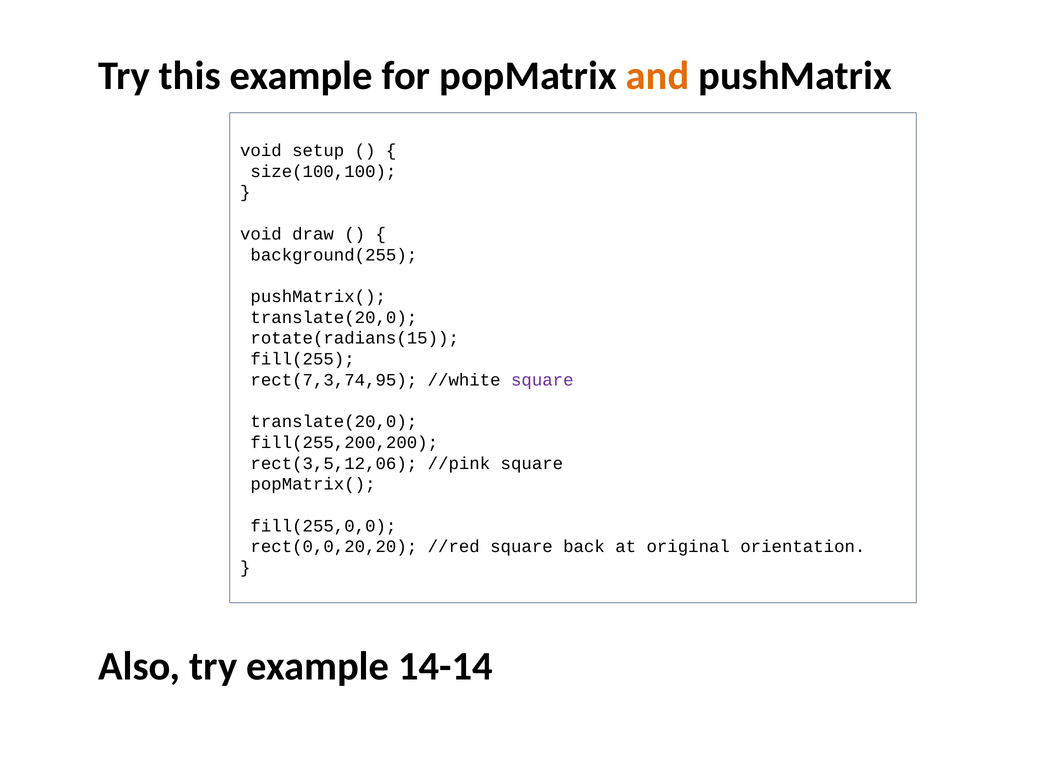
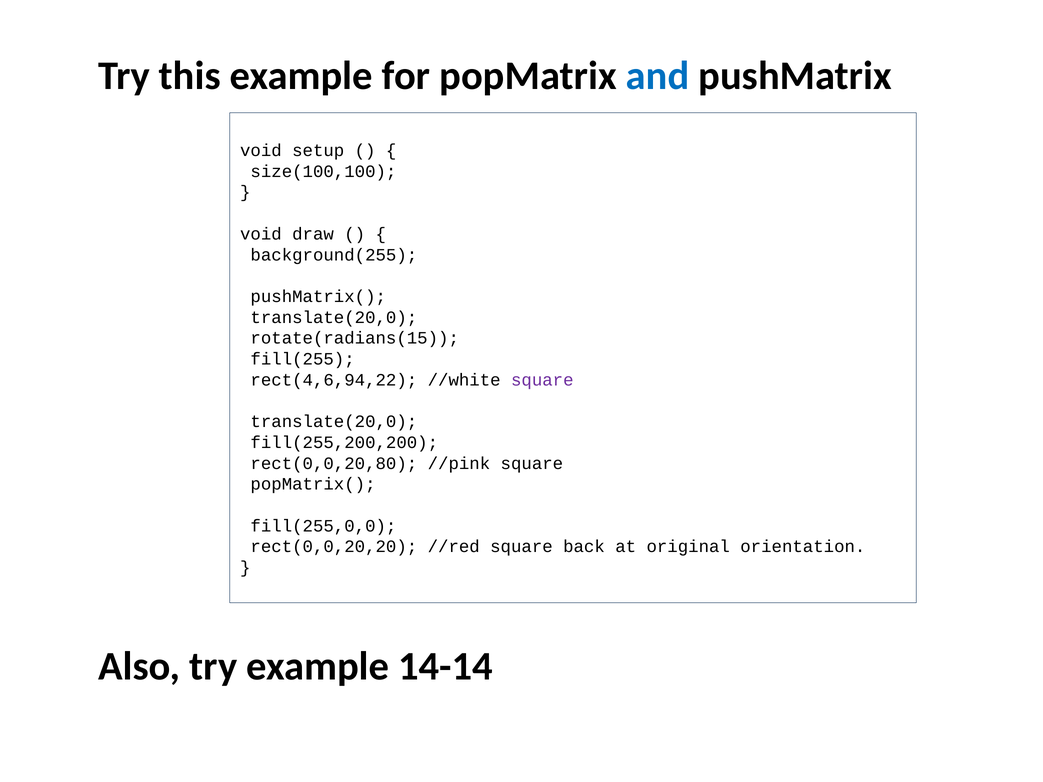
and colour: orange -> blue
rect(7,3,74,95: rect(7,3,74,95 -> rect(4,6,94,22
rect(3,5,12,06: rect(3,5,12,06 -> rect(0,0,20,80
